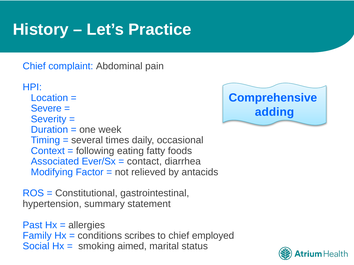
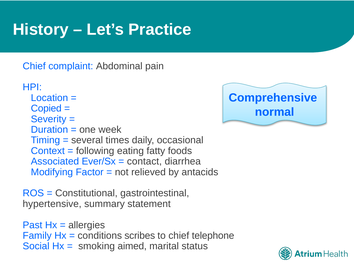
Severe: Severe -> Copied
adding: adding -> normal
hypertension: hypertension -> hypertensive
employed: employed -> telephone
